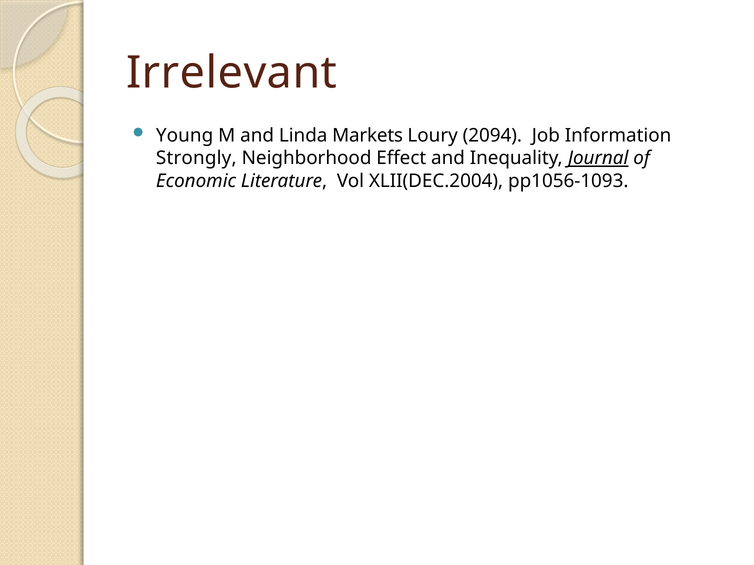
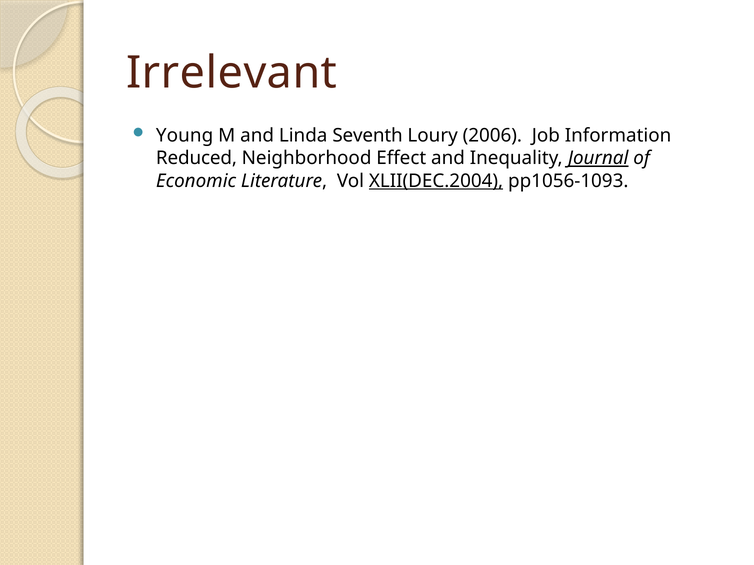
Markets: Markets -> Seventh
2094: 2094 -> 2006
Strongly: Strongly -> Reduced
XLII(DEC.2004 underline: none -> present
